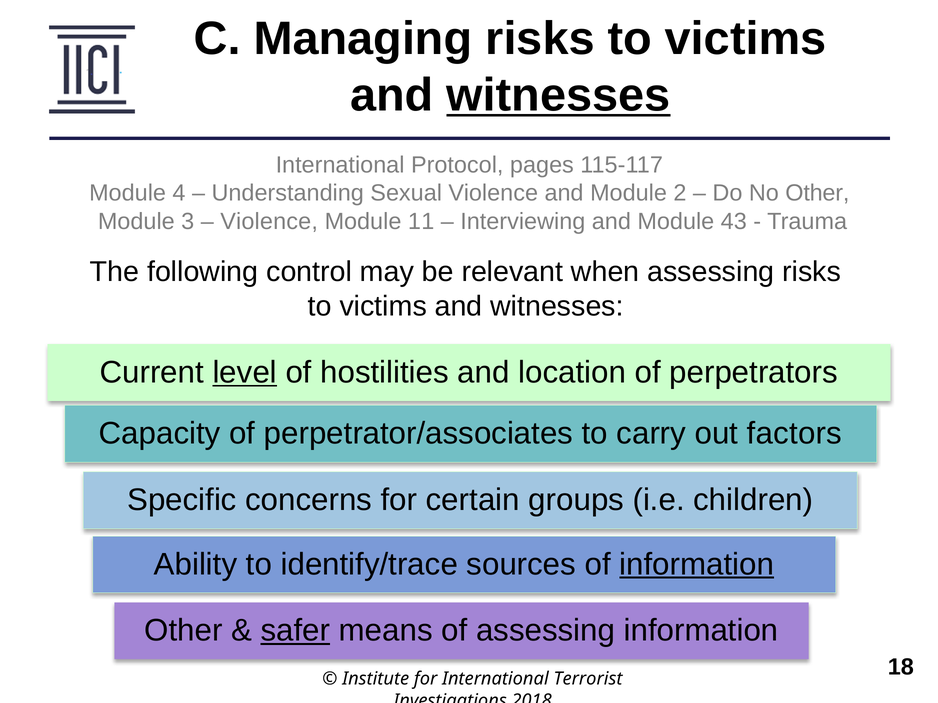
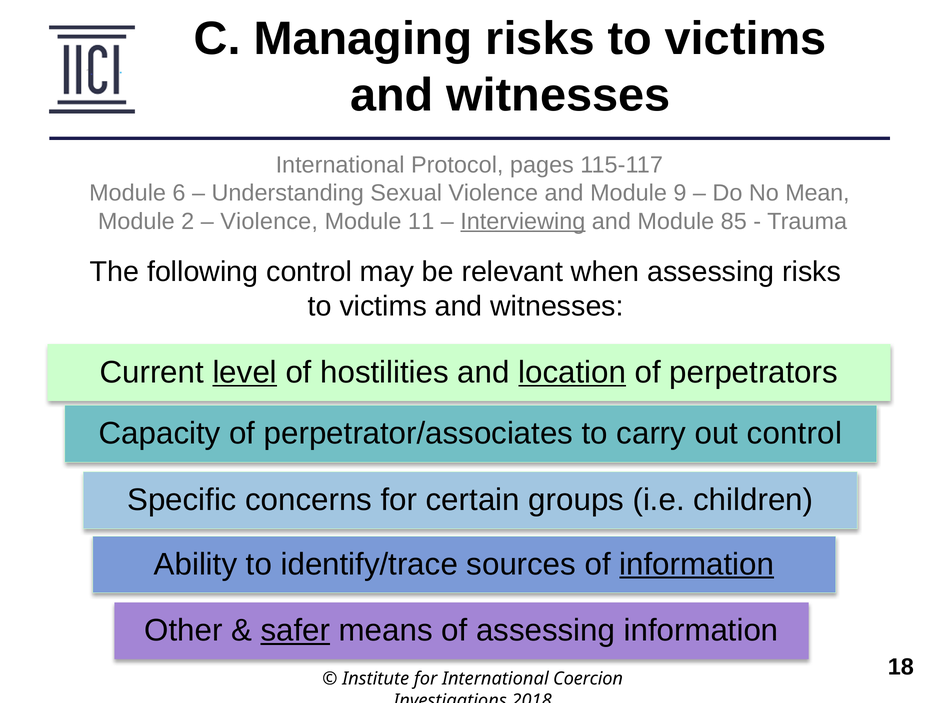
witnesses at (558, 95) underline: present -> none
4: 4 -> 6
2: 2 -> 9
No Other: Other -> Mean
3: 3 -> 2
Interviewing underline: none -> present
43: 43 -> 85
location underline: none -> present
out factors: factors -> control
Terrorist: Terrorist -> Coercion
